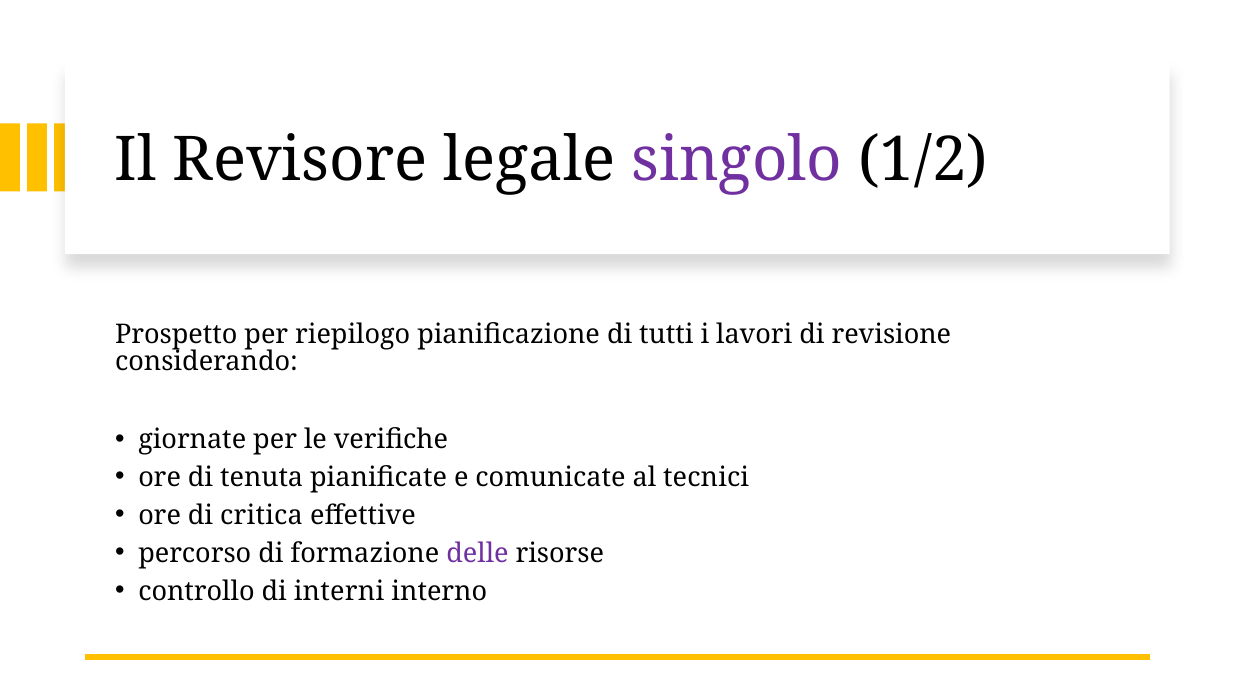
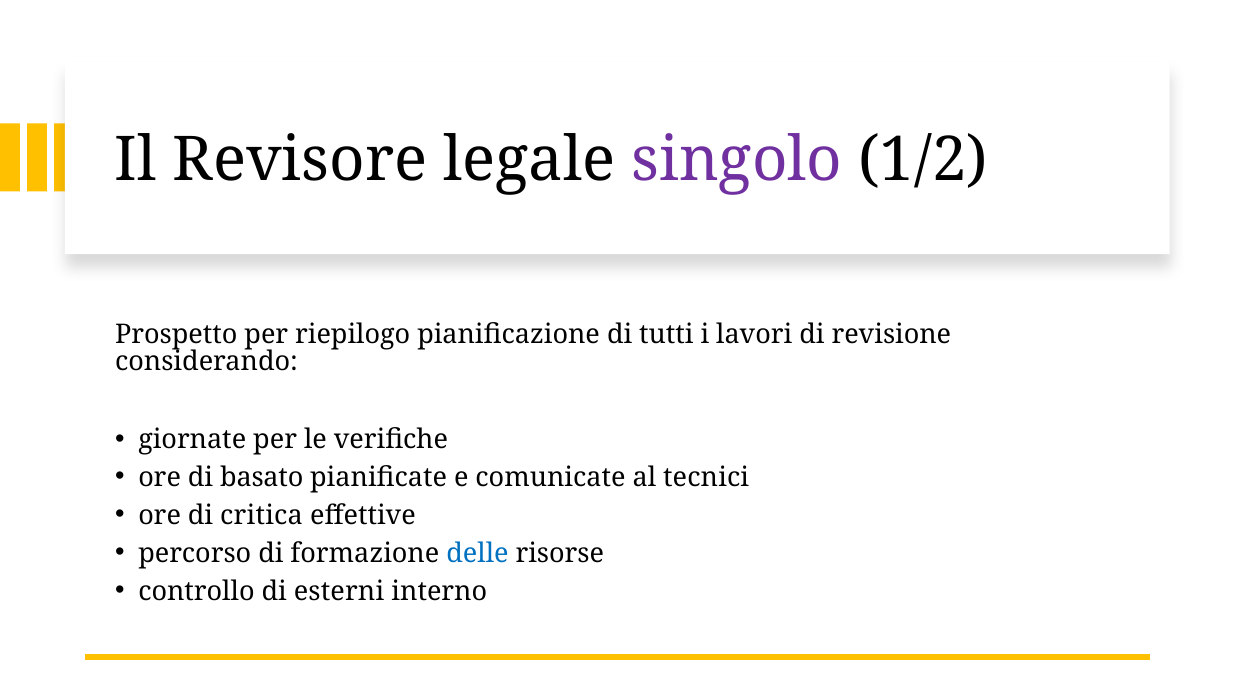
tenuta: tenuta -> basato
delle colour: purple -> blue
interni: interni -> esterni
